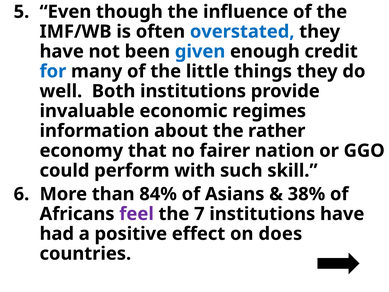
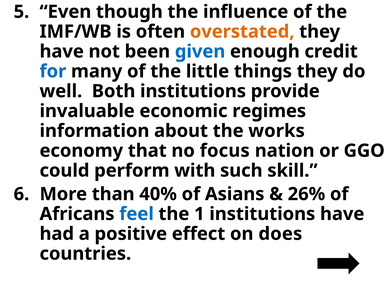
overstated colour: blue -> orange
rather: rather -> works
fairer: fairer -> focus
84%: 84% -> 40%
38%: 38% -> 26%
feel colour: purple -> blue
7: 7 -> 1
